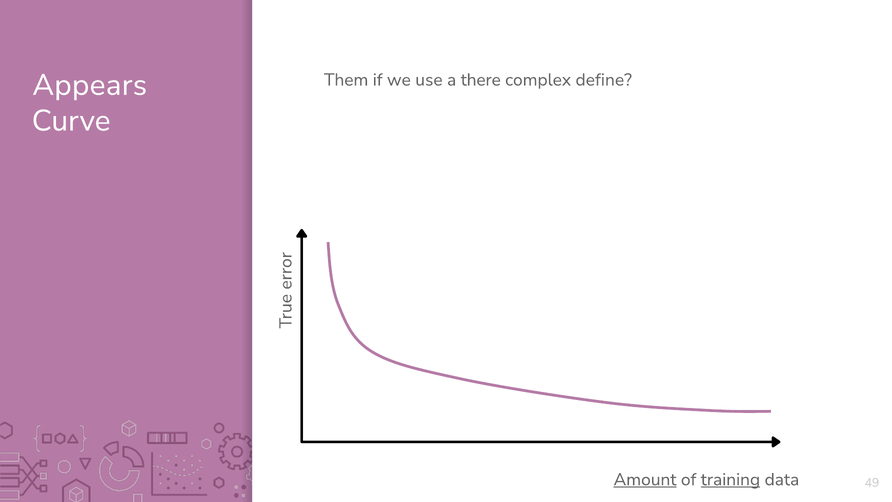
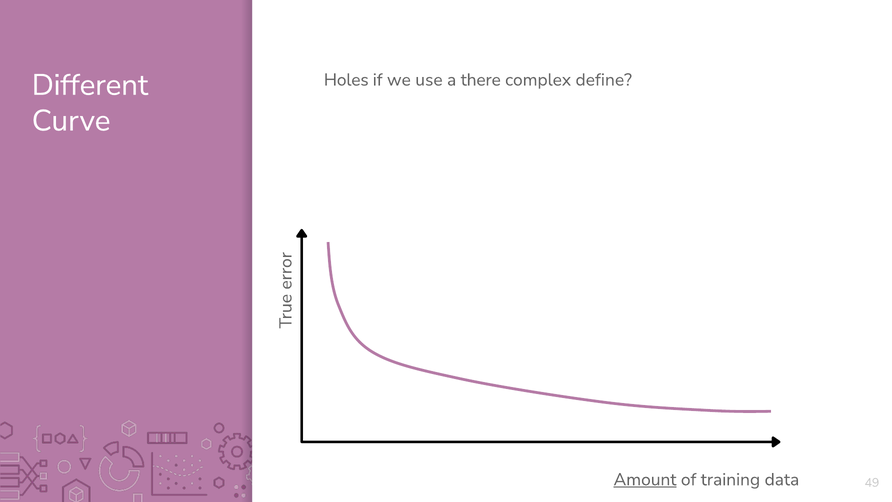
Them: Them -> Holes
Appears: Appears -> Different
training underline: present -> none
